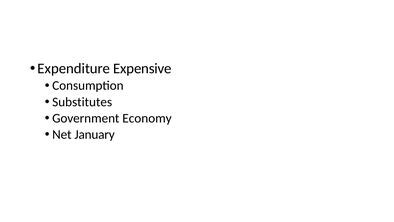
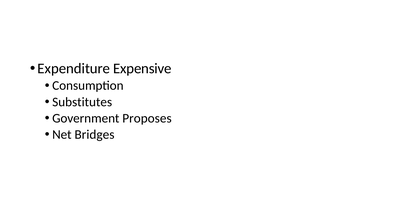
Economy: Economy -> Proposes
January: January -> Bridges
